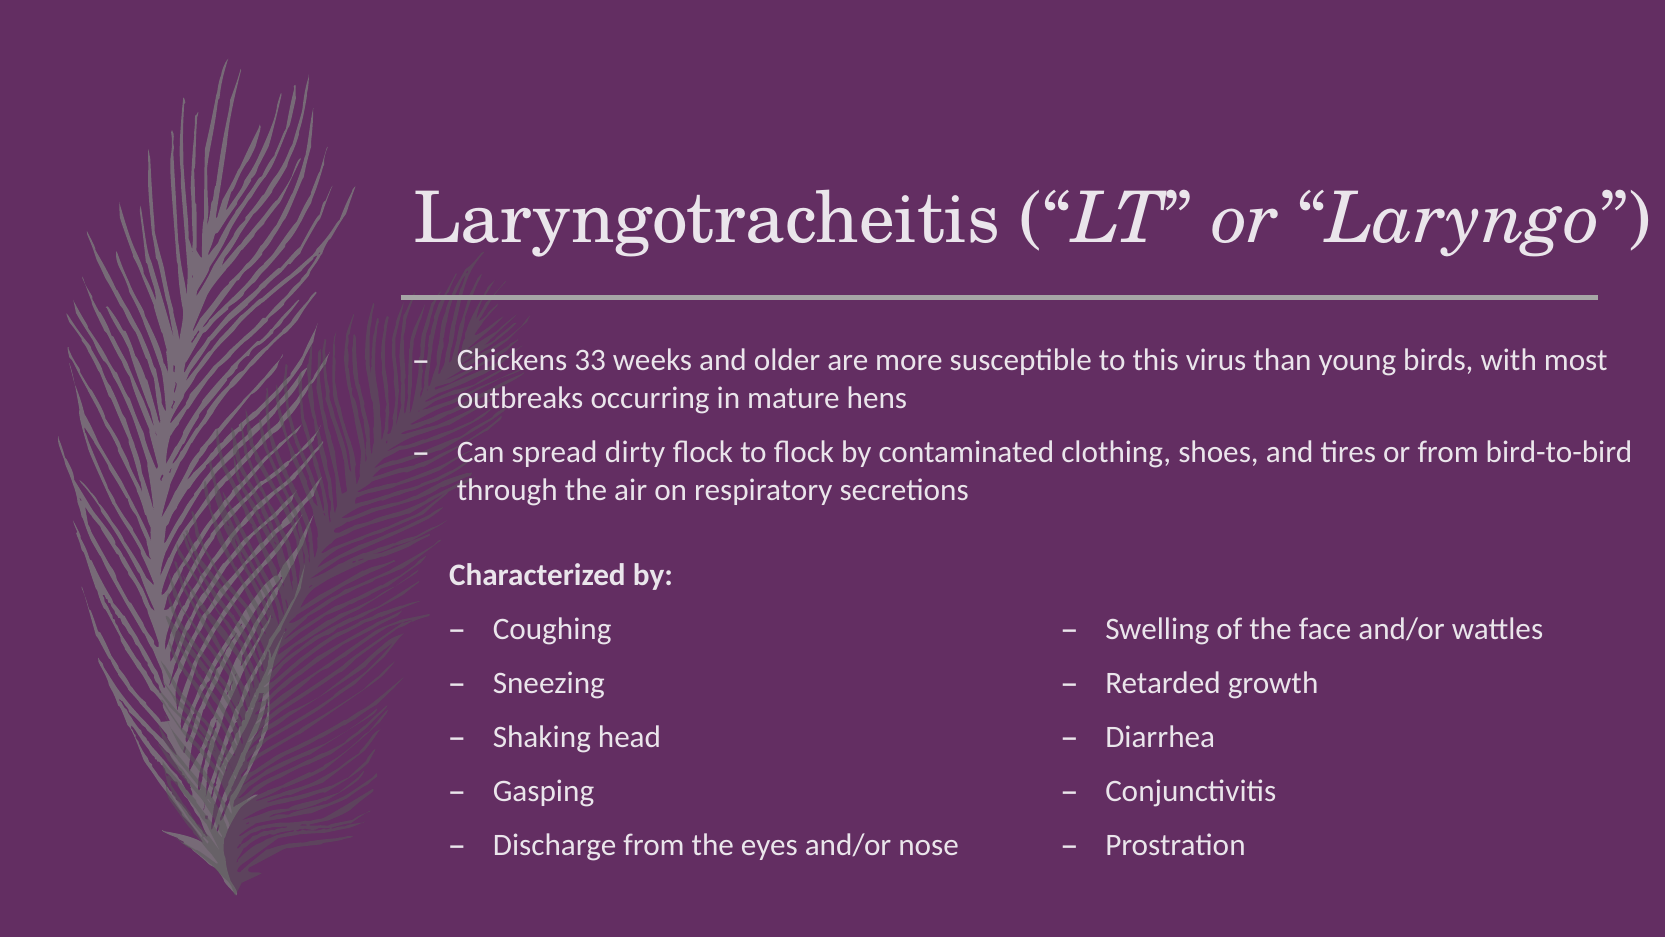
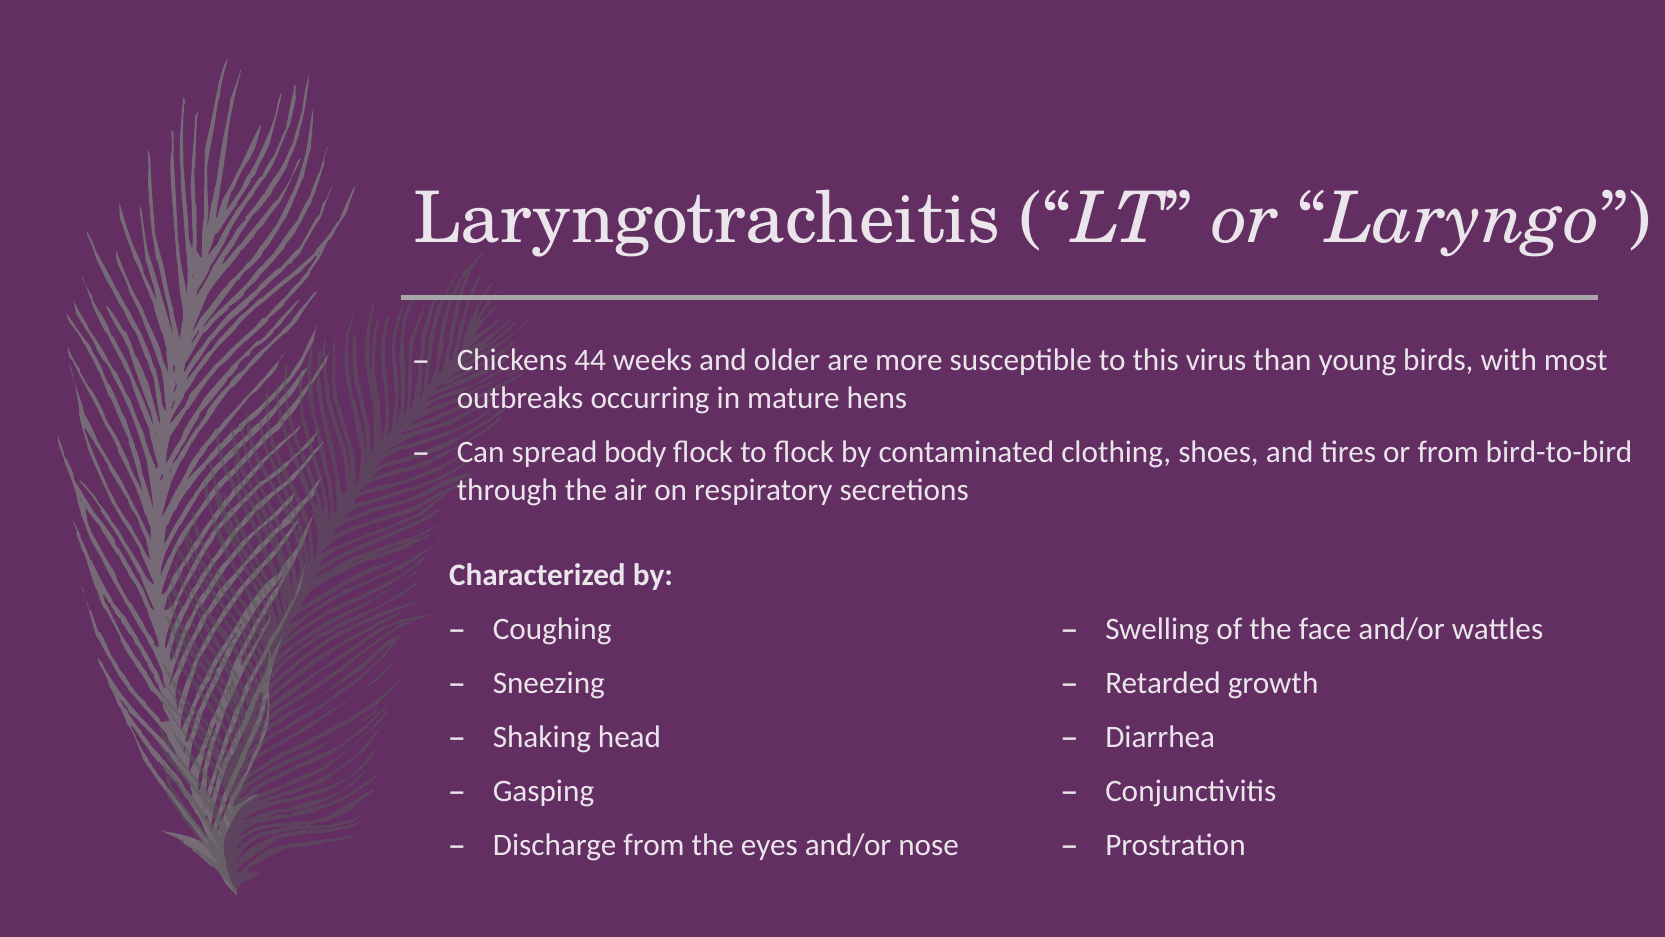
33: 33 -> 44
dirty: dirty -> body
